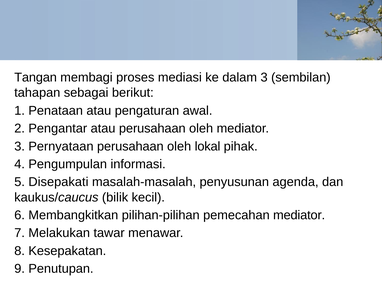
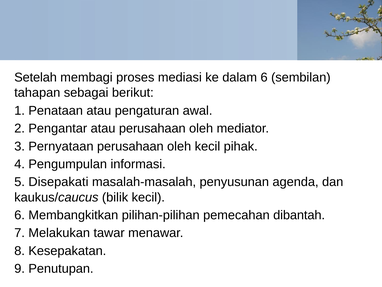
Tangan: Tangan -> Setelah
dalam 3: 3 -> 6
oleh lokal: lokal -> kecil
pemecahan mediator: mediator -> dibantah
